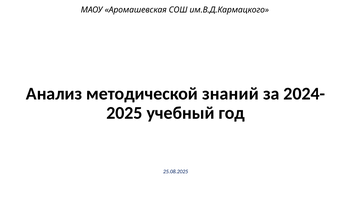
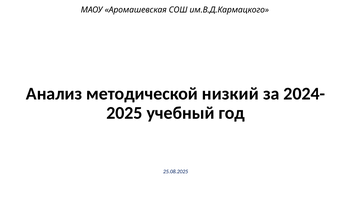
знаний: знаний -> низкий
